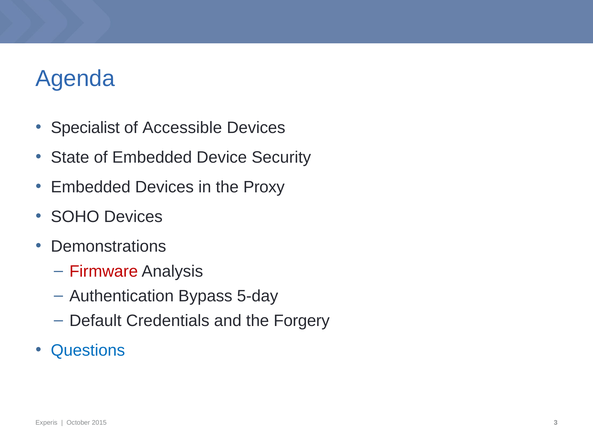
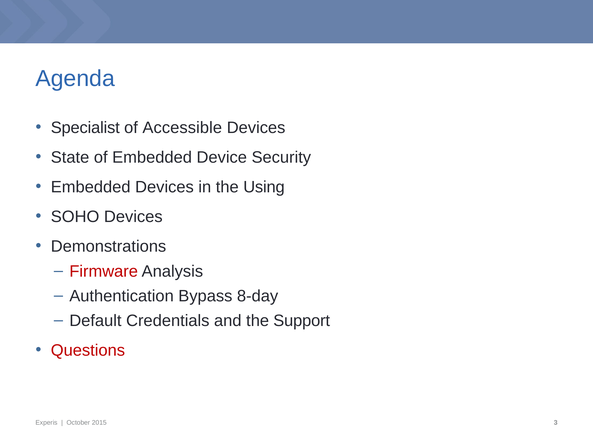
Proxy: Proxy -> Using
5-day: 5-day -> 8-day
Forgery: Forgery -> Support
Questions colour: blue -> red
